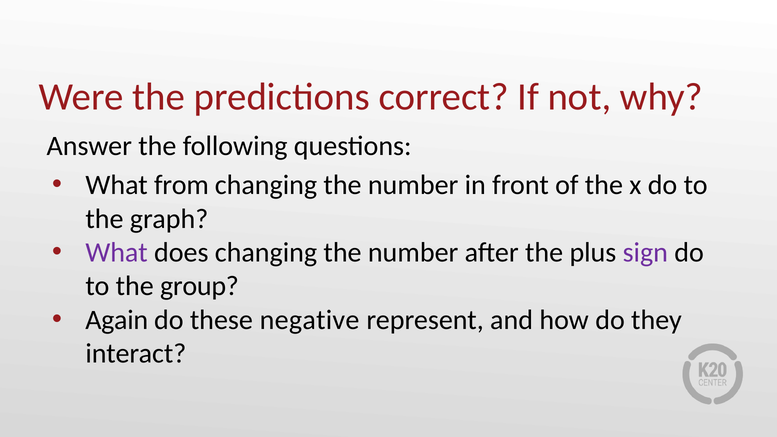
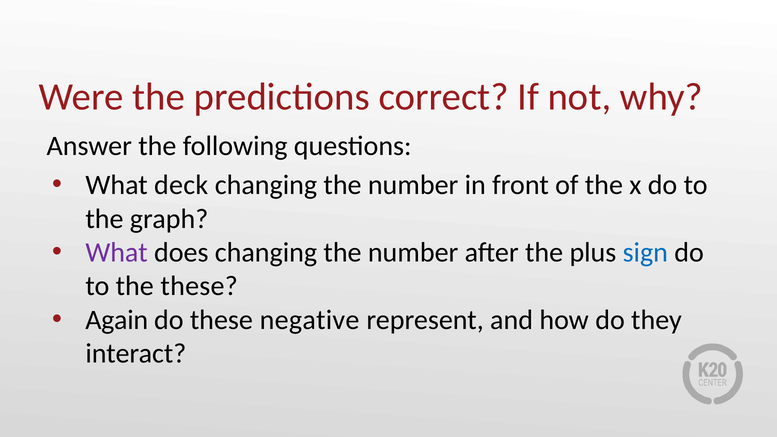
from: from -> deck
sign colour: purple -> blue
the group: group -> these
